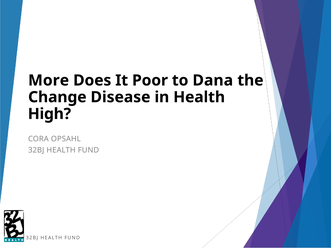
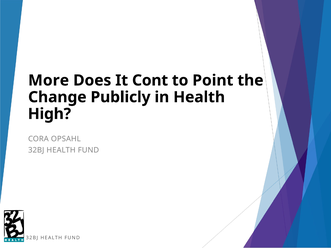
Poor: Poor -> Cont
Dana: Dana -> Point
Disease: Disease -> Publicly
